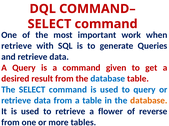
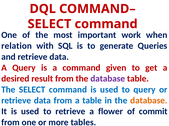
retrieve at (17, 46): retrieve -> relation
database at (108, 79) colour: blue -> purple
reverse: reverse -> commit
